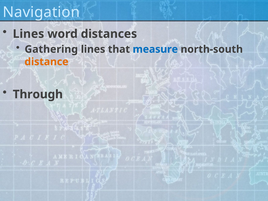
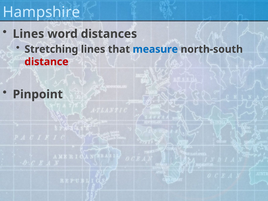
Navigation: Navigation -> Hampshire
Gathering: Gathering -> Stretching
distance colour: orange -> red
Through: Through -> Pinpoint
